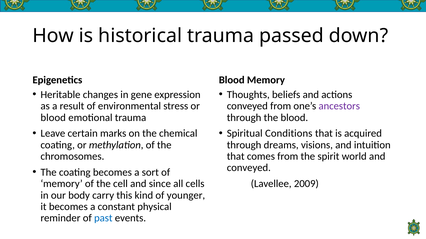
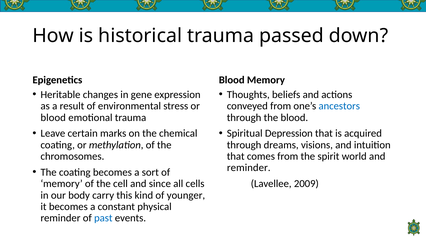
ancestors colour: purple -> blue
Conditions: Conditions -> Depression
conveyed at (249, 168): conveyed -> reminder
